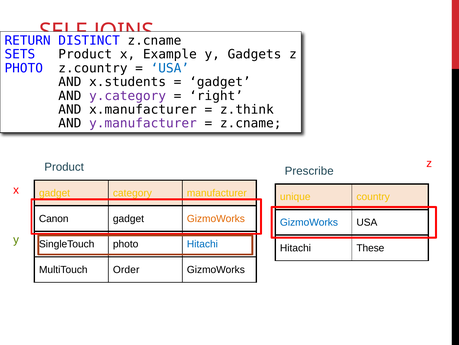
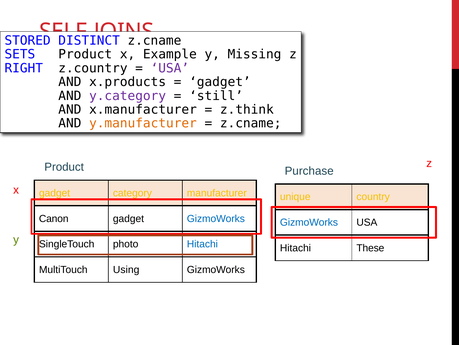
RETURN: RETURN -> STORED
Gadgets: Gadgets -> Missing
PHOTO at (24, 68): PHOTO -> RIGHT
USA at (170, 68) colour: blue -> purple
x.students: x.students -> x.products
right: right -> still
y.manufacturer colour: purple -> orange
Prescribe: Prescribe -> Purchase
GizmoWorks at (216, 218) colour: orange -> blue
Order: Order -> Using
